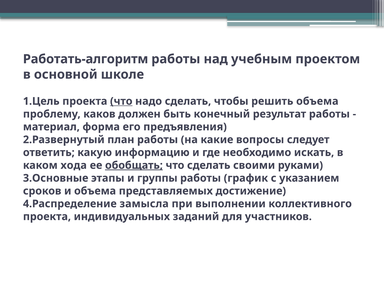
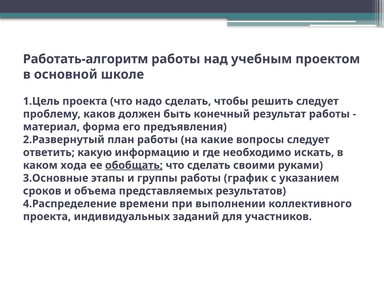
что at (121, 101) underline: present -> none
решить объема: объема -> следует
достижение: достижение -> результатов
замысла: замысла -> времени
